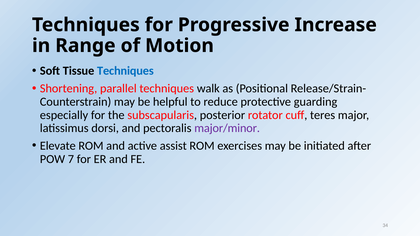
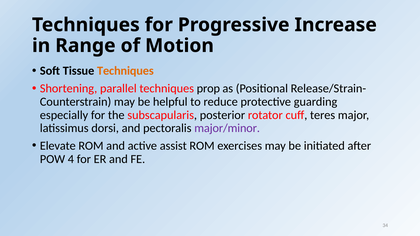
Techniques at (125, 71) colour: blue -> orange
walk: walk -> prop
7: 7 -> 4
